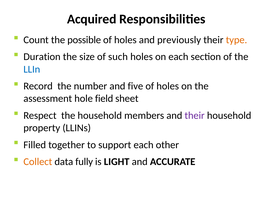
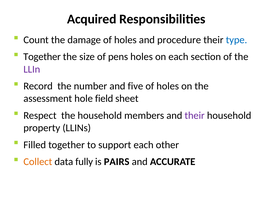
possible: possible -> damage
previously: previously -> procedure
type colour: orange -> blue
Duration at (42, 57): Duration -> Together
such: such -> pens
LLIn colour: blue -> purple
LIGHT: LIGHT -> PAIRS
